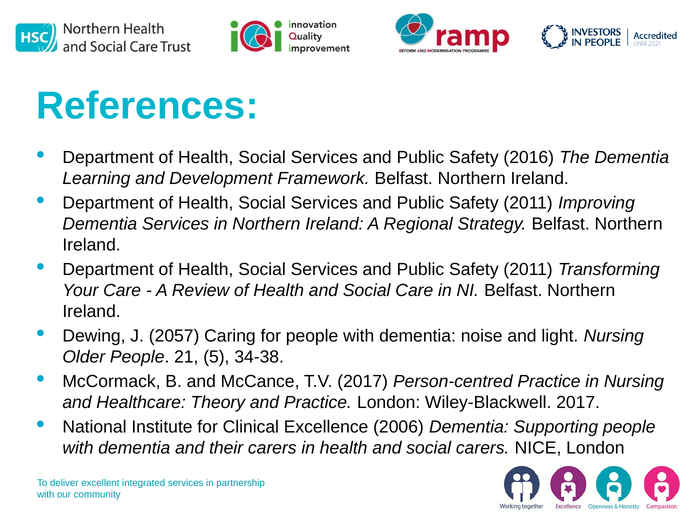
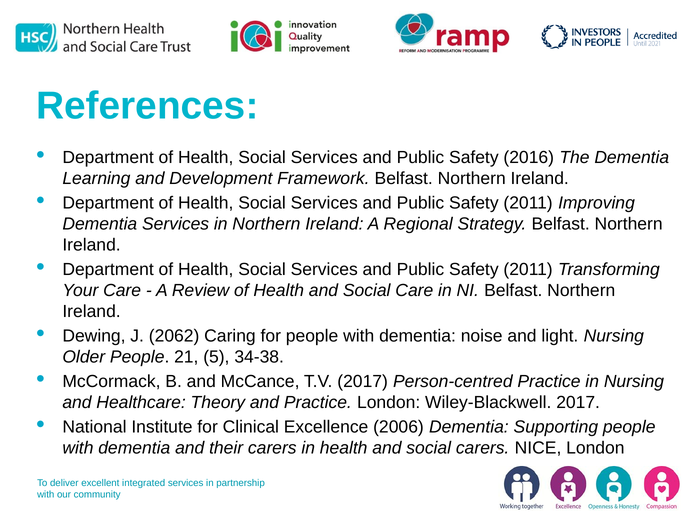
2057: 2057 -> 2062
